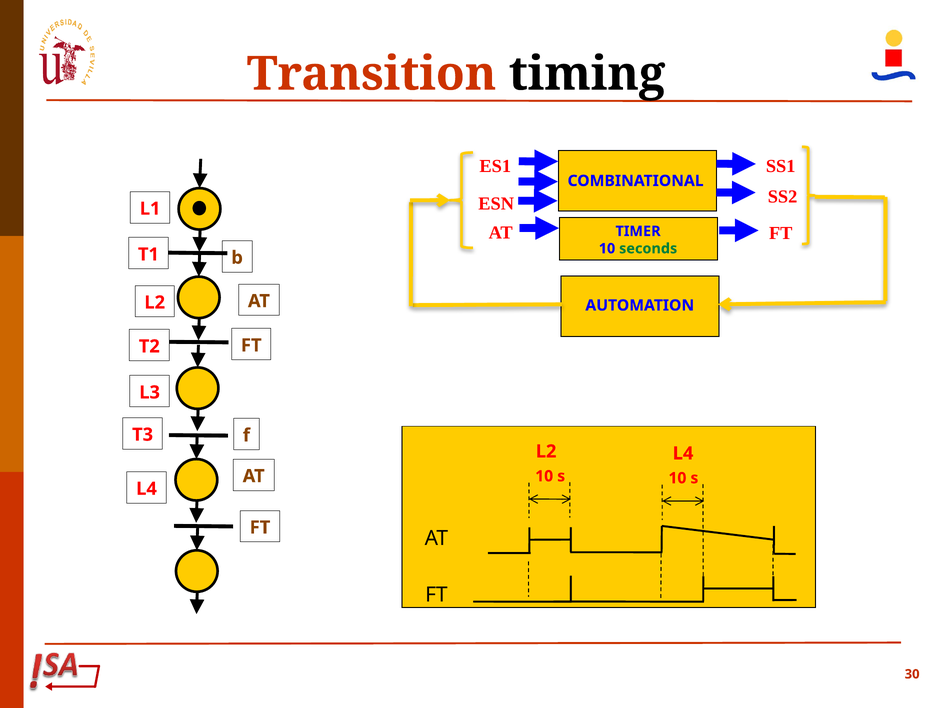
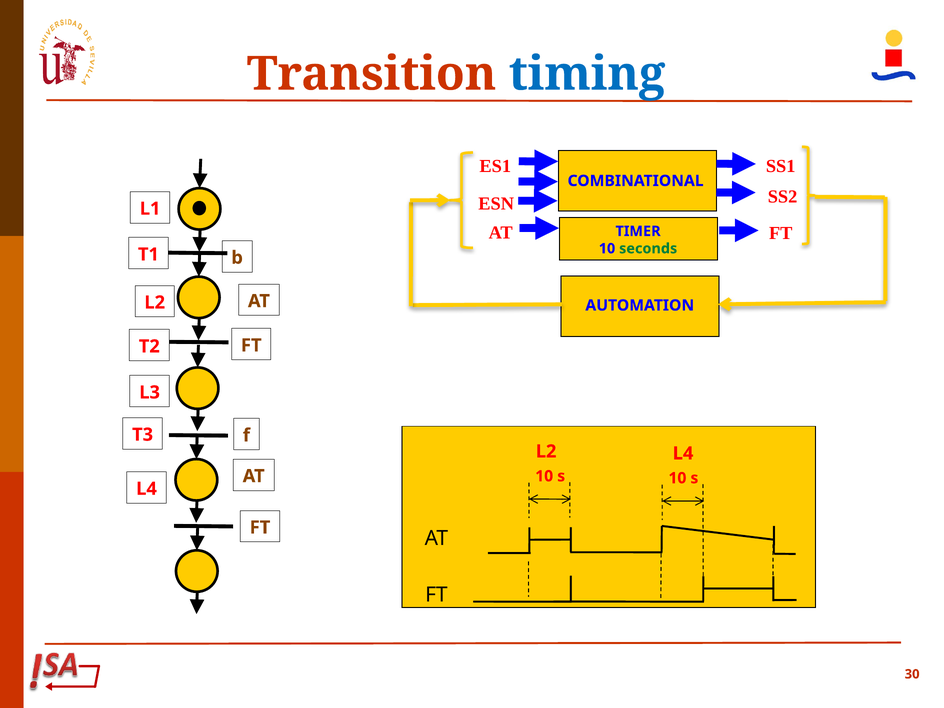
timing colour: black -> blue
